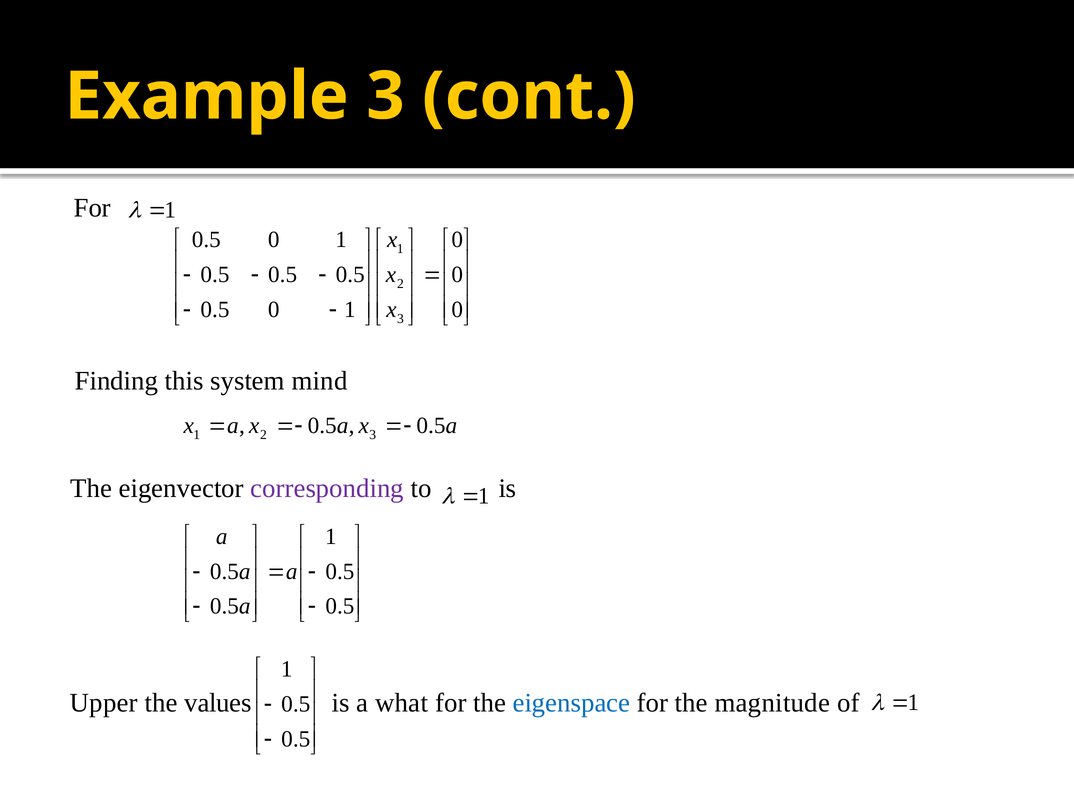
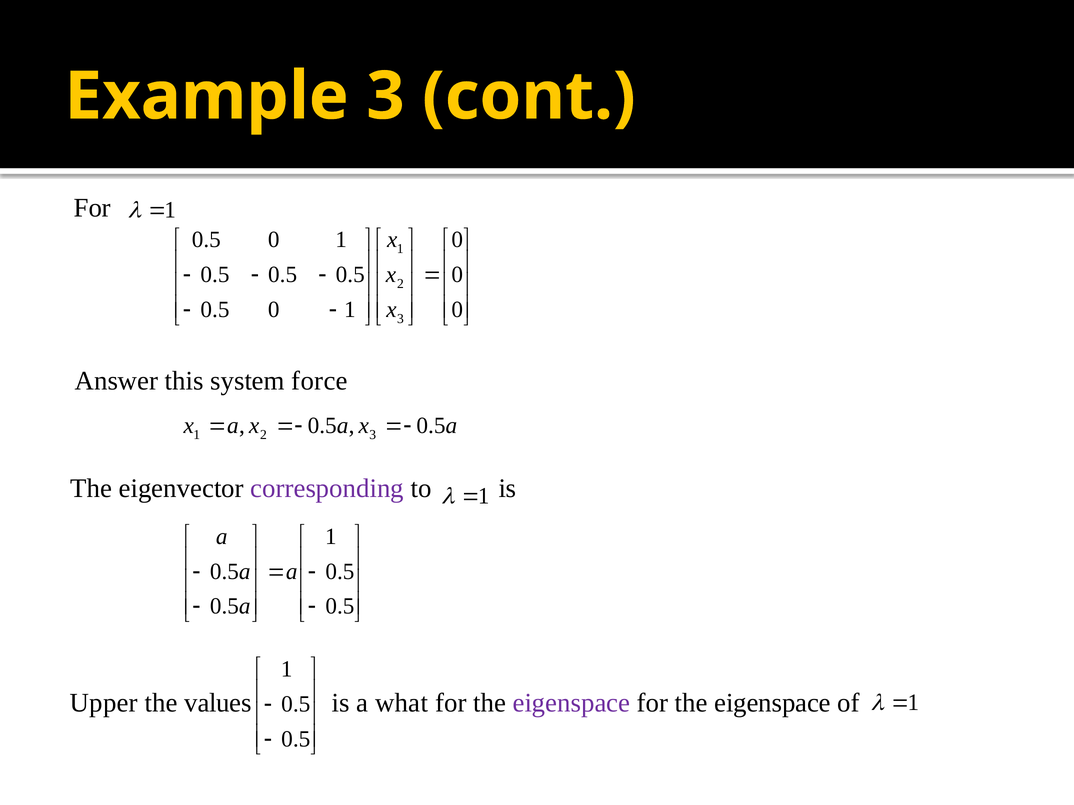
Finding: Finding -> Answer
mind: mind -> force
eigenspace at (571, 703) colour: blue -> purple
magnitude at (772, 703): magnitude -> eigenspace
